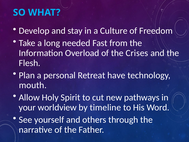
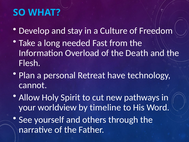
Crises: Crises -> Death
mouth: mouth -> cannot
